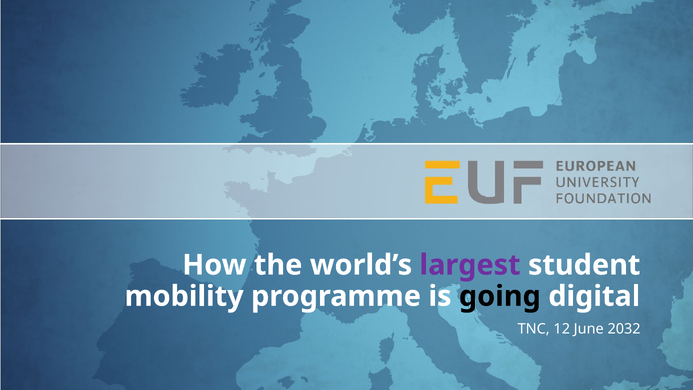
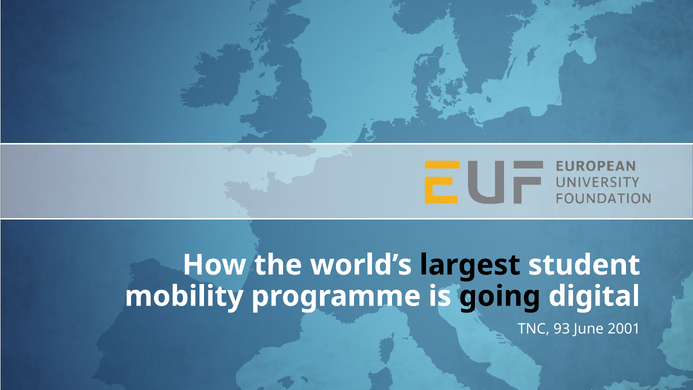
largest colour: purple -> black
12: 12 -> 93
2032: 2032 -> 2001
